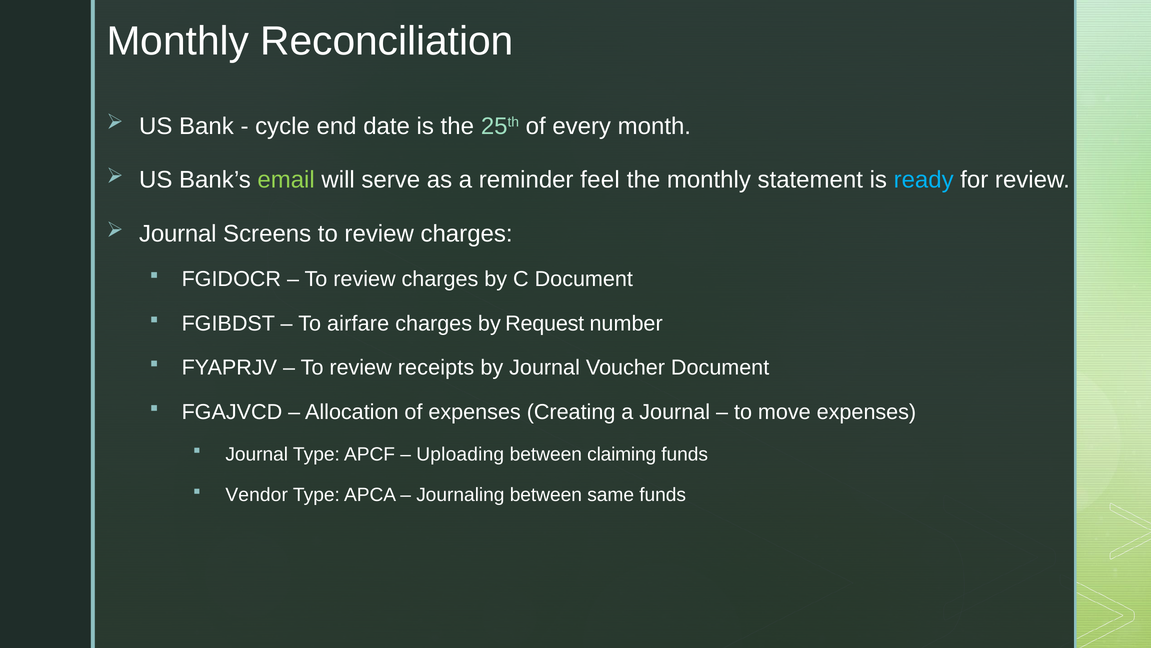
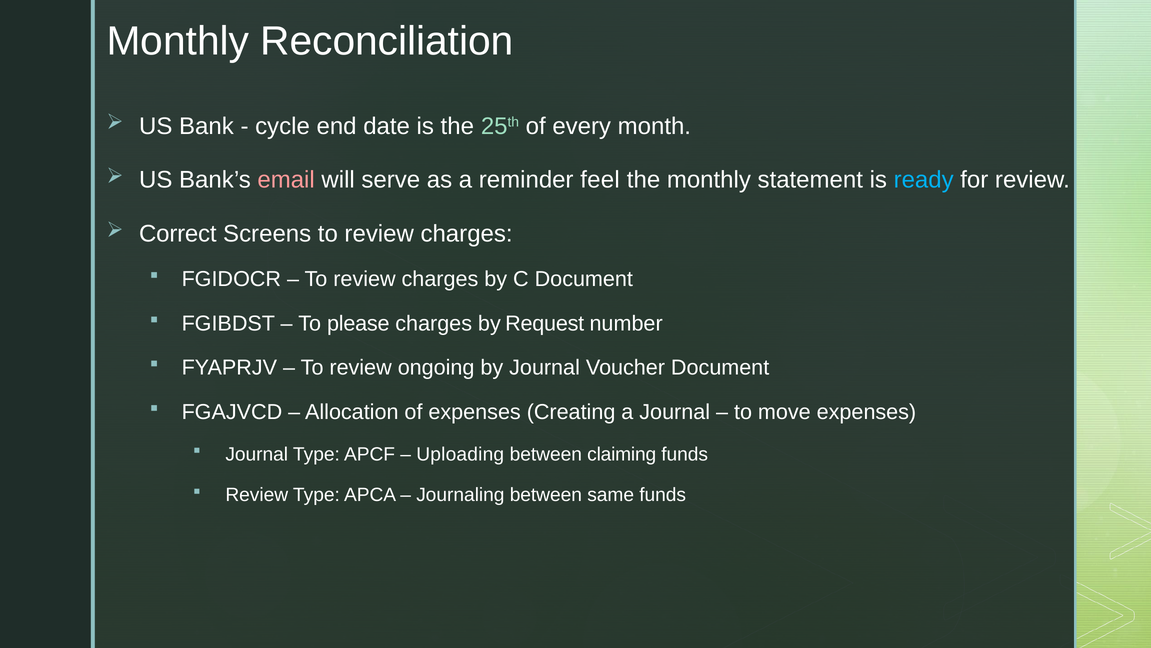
email colour: light green -> pink
Journal at (178, 233): Journal -> Correct
airfare: airfare -> please
receipts: receipts -> ongoing
Vendor at (257, 495): Vendor -> Review
